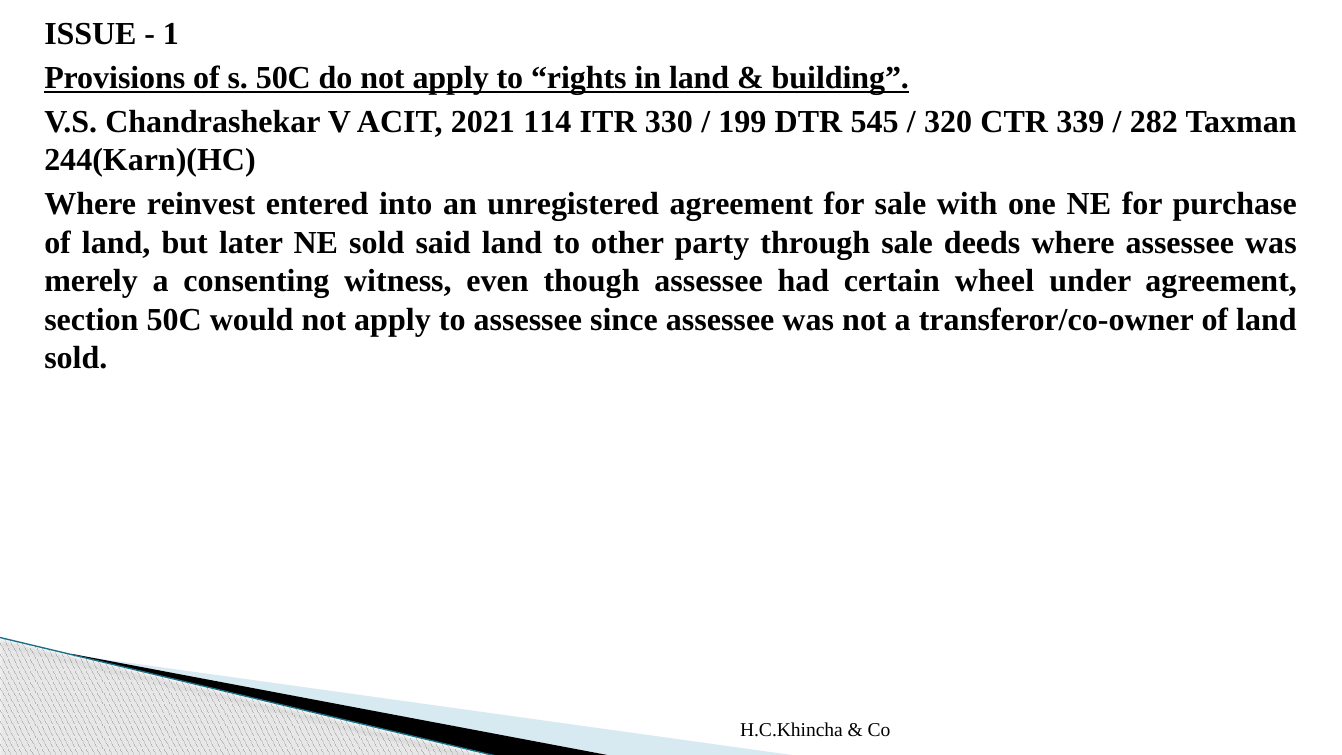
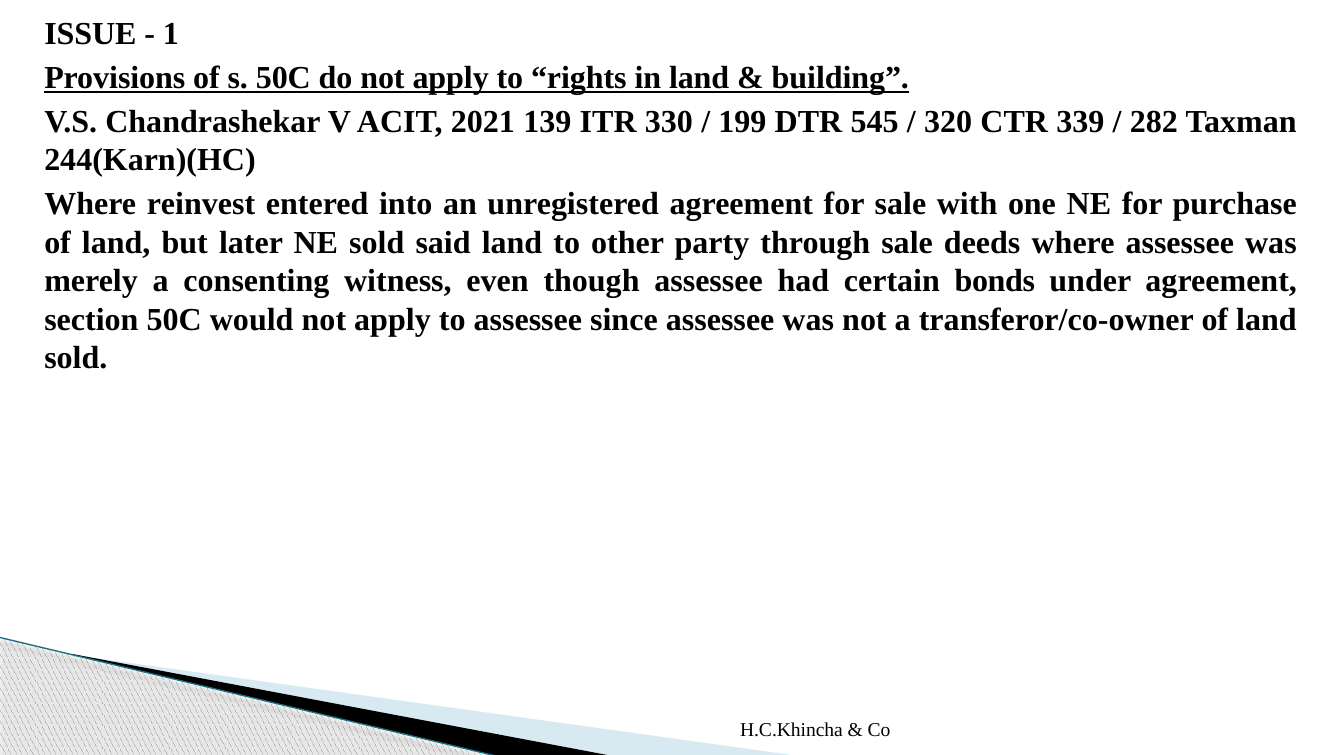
114: 114 -> 139
wheel: wheel -> bonds
